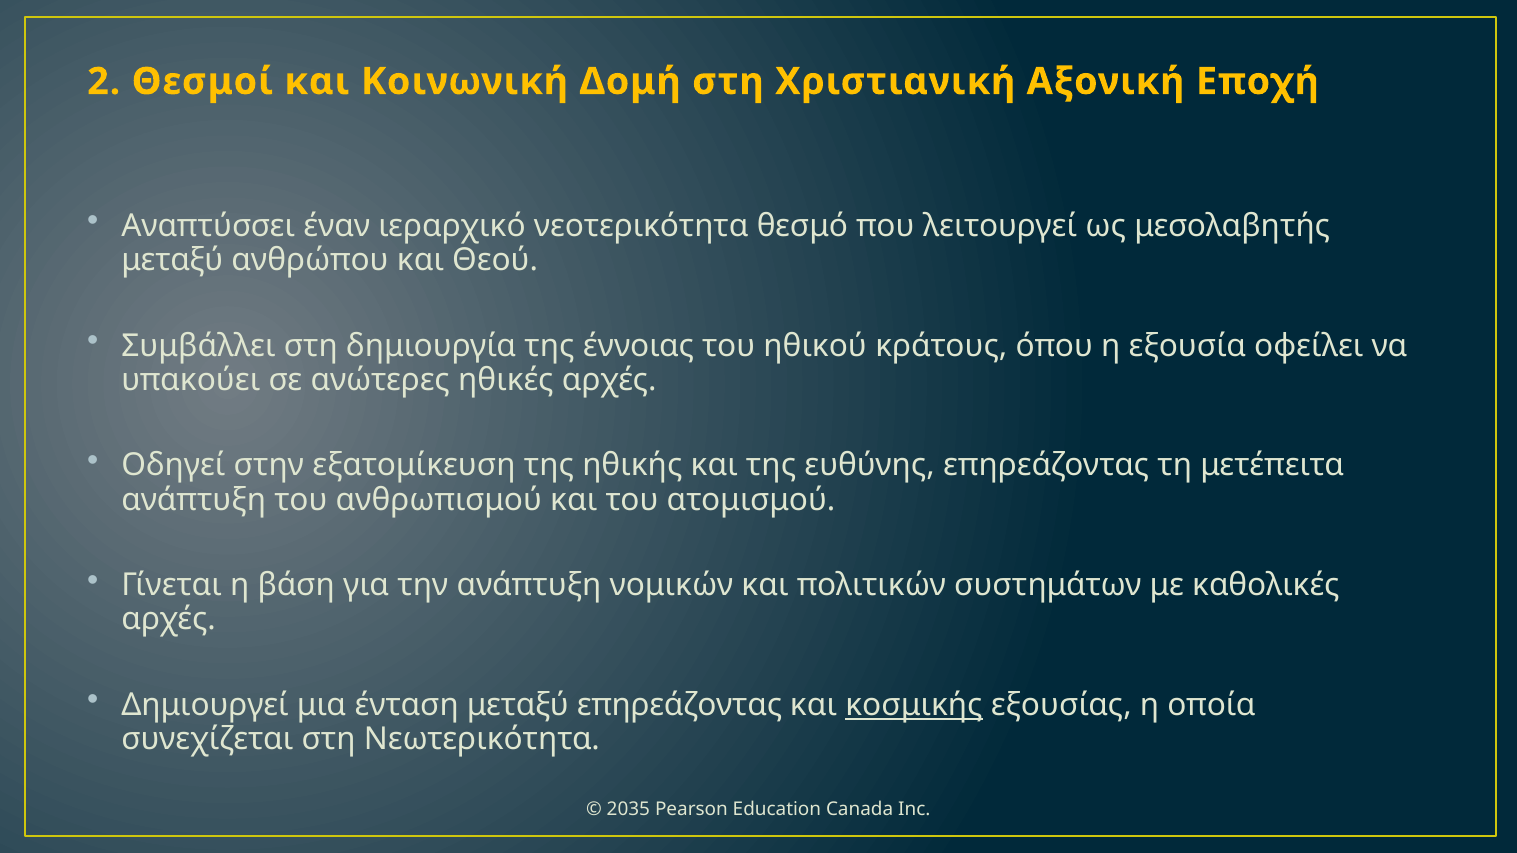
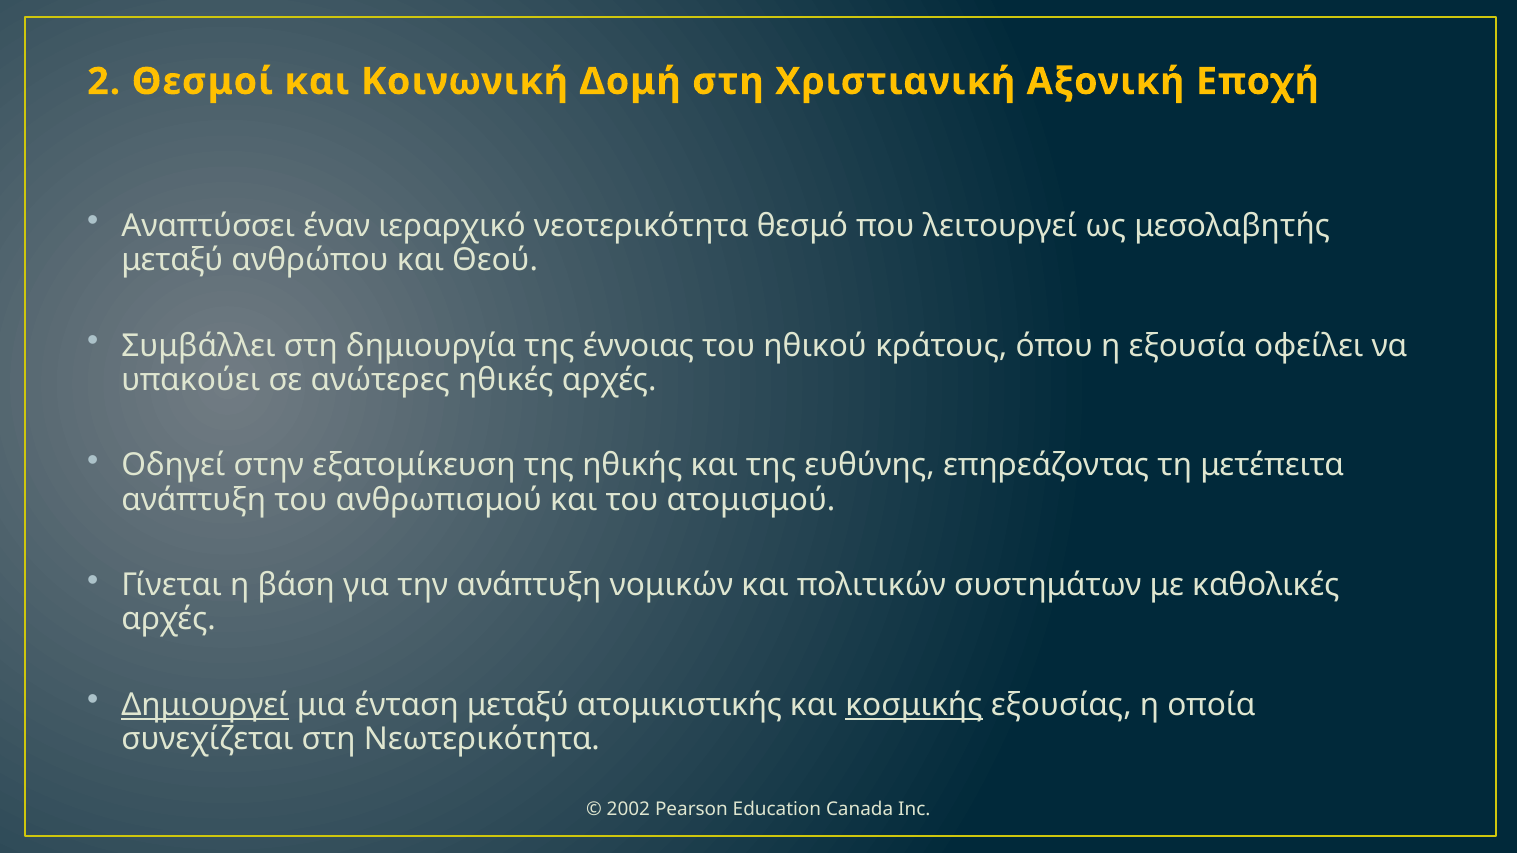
Δημιουργεί underline: none -> present
μεταξύ επηρεάζοντας: επηρεάζοντας -> ατομικιστικής
2035: 2035 -> 2002
